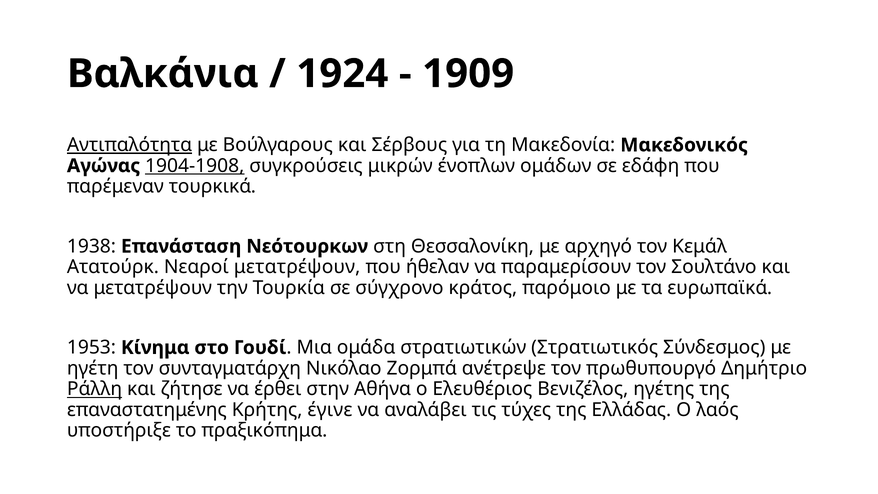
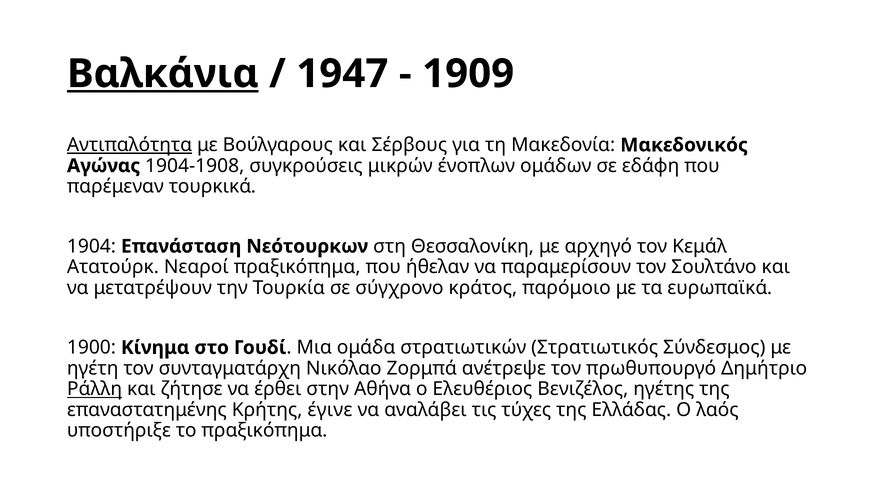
Βαλκάνια underline: none -> present
1924: 1924 -> 1947
1904-1908 underline: present -> none
1938: 1938 -> 1904
Νεαροί μετατρέψουν: μετατρέψουν -> πραξικόπημα
1953: 1953 -> 1900
